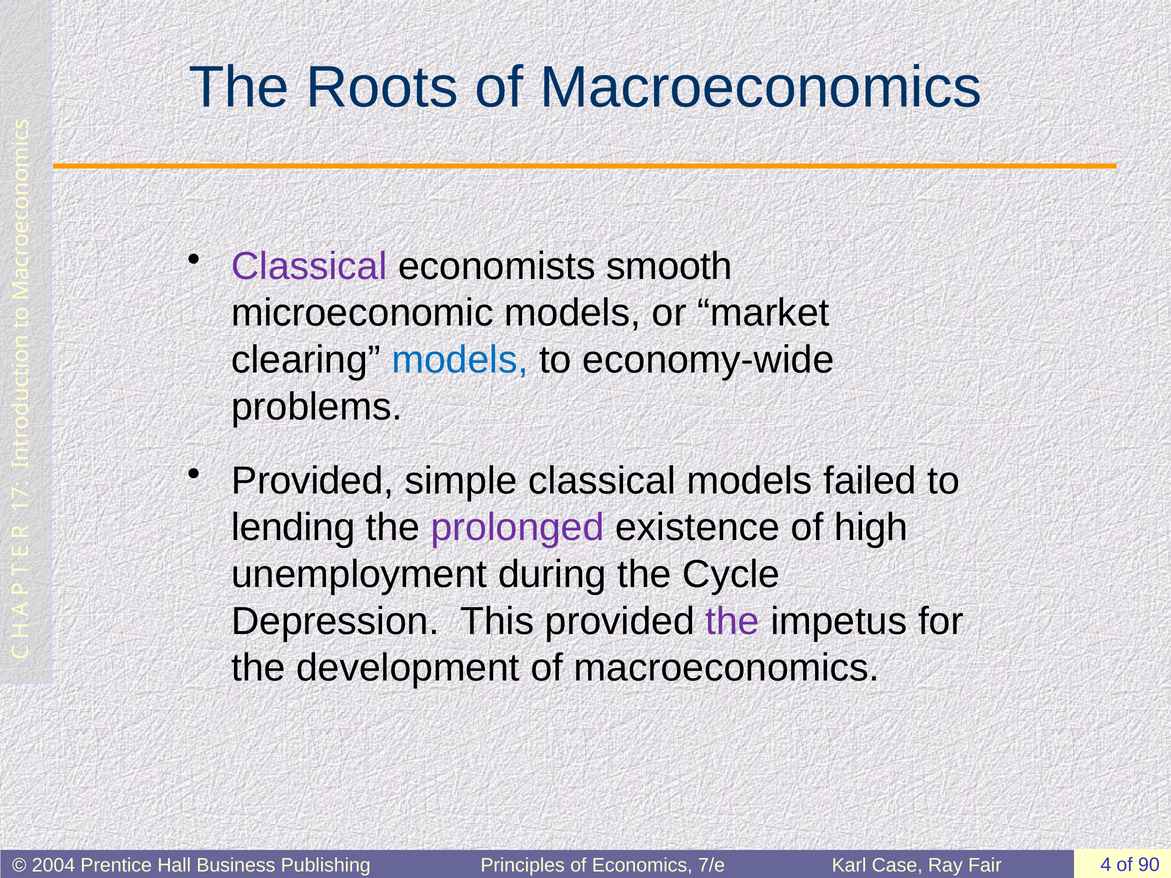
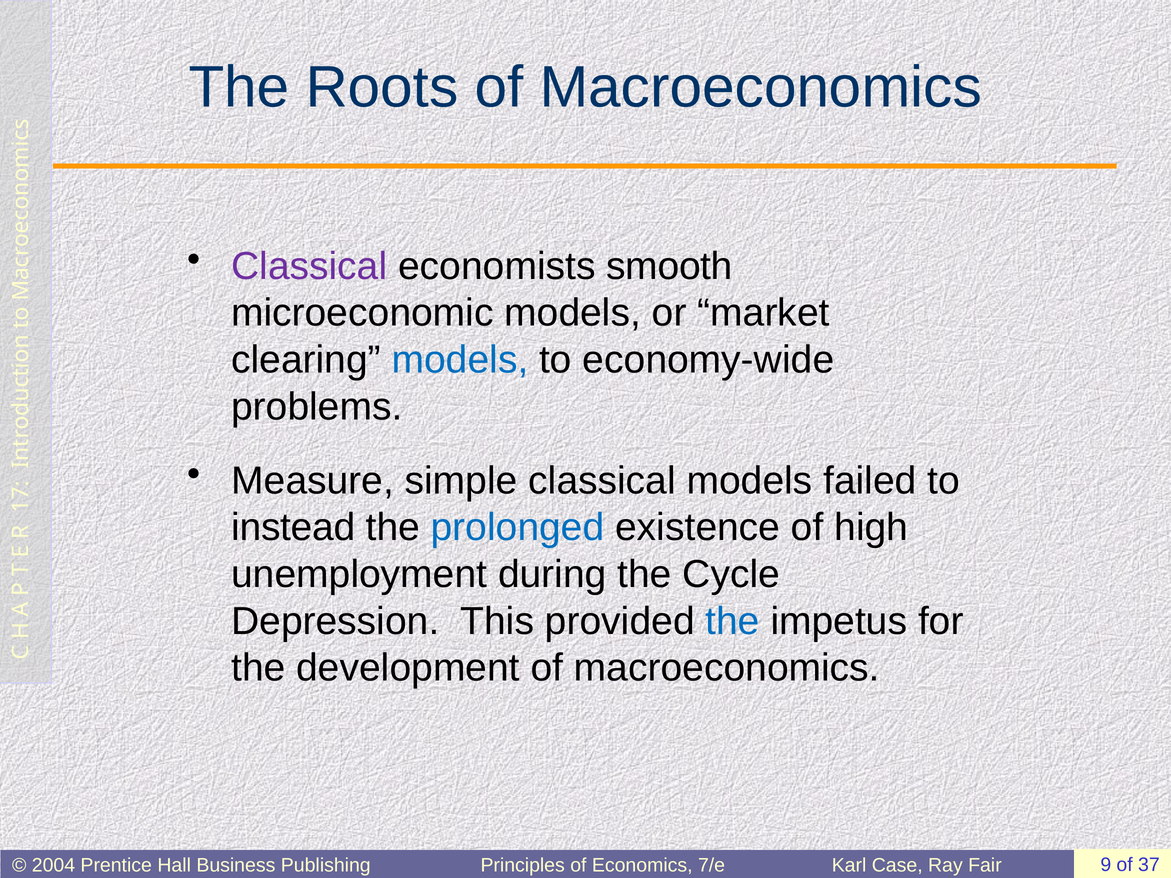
Provided at (313, 481): Provided -> Measure
lending: lending -> instead
prolonged colour: purple -> blue
the at (733, 621) colour: purple -> blue
4: 4 -> 9
90: 90 -> 37
